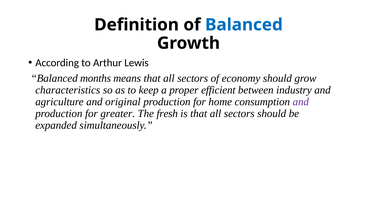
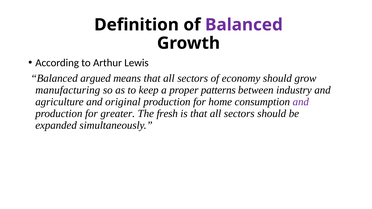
Balanced at (244, 25) colour: blue -> purple
months: months -> argued
characteristics: characteristics -> manufacturing
efficient: efficient -> patterns
